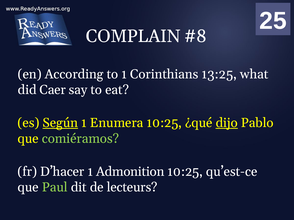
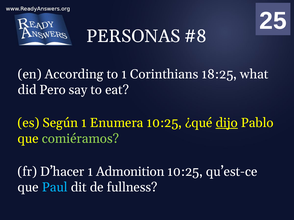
COMPLAIN: COMPLAIN -> PERSONAS
13:25: 13:25 -> 18:25
Caer: Caer -> Pero
Según underline: present -> none
Paul colour: light green -> light blue
lecteurs: lecteurs -> fullness
